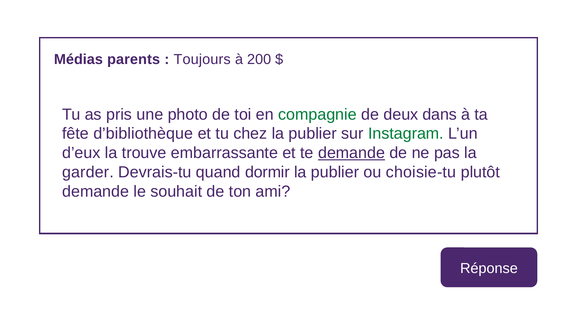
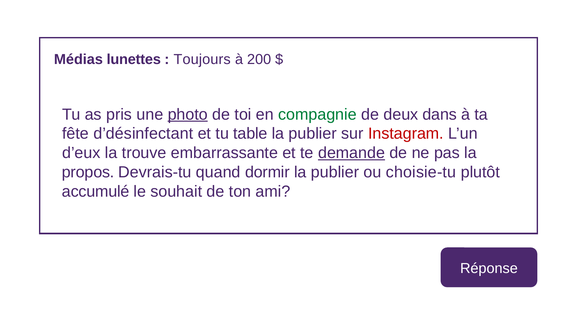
parents: parents -> lunettes
photo underline: none -> present
d’bibliothèque: d’bibliothèque -> d’désinfectant
chez: chez -> table
Instagram colour: green -> red
garder: garder -> propos
demande at (96, 191): demande -> accumulé
